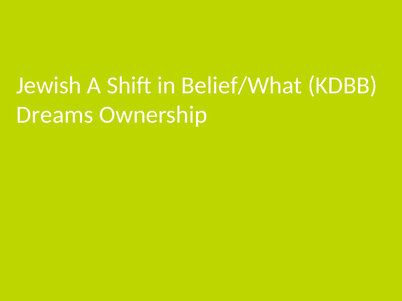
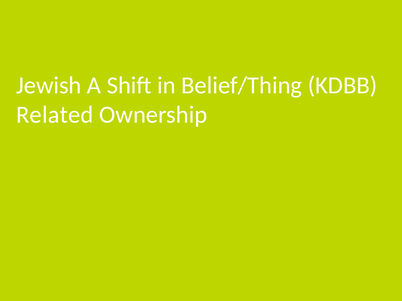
Belief/What: Belief/What -> Belief/Thing
Dreams: Dreams -> Related
